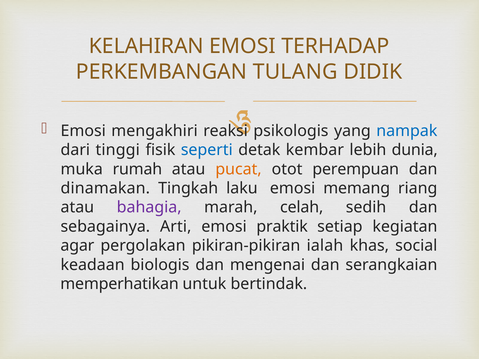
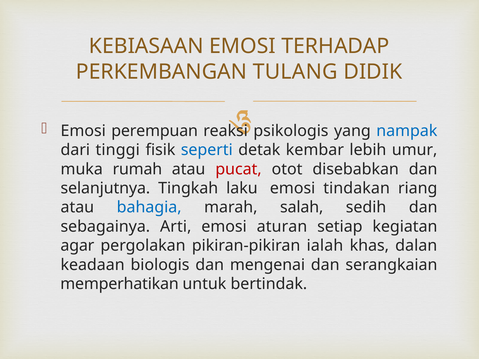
KELAHIRAN: KELAHIRAN -> KEBIASAAN
mengakhiri: mengakhiri -> perempuan
dunia: dunia -> umur
pucat colour: orange -> red
perempuan: perempuan -> disebabkan
dinamakan: dinamakan -> selanjutnya
memang: memang -> tindakan
bahagia colour: purple -> blue
celah: celah -> salah
praktik: praktik -> aturan
social: social -> dalan
